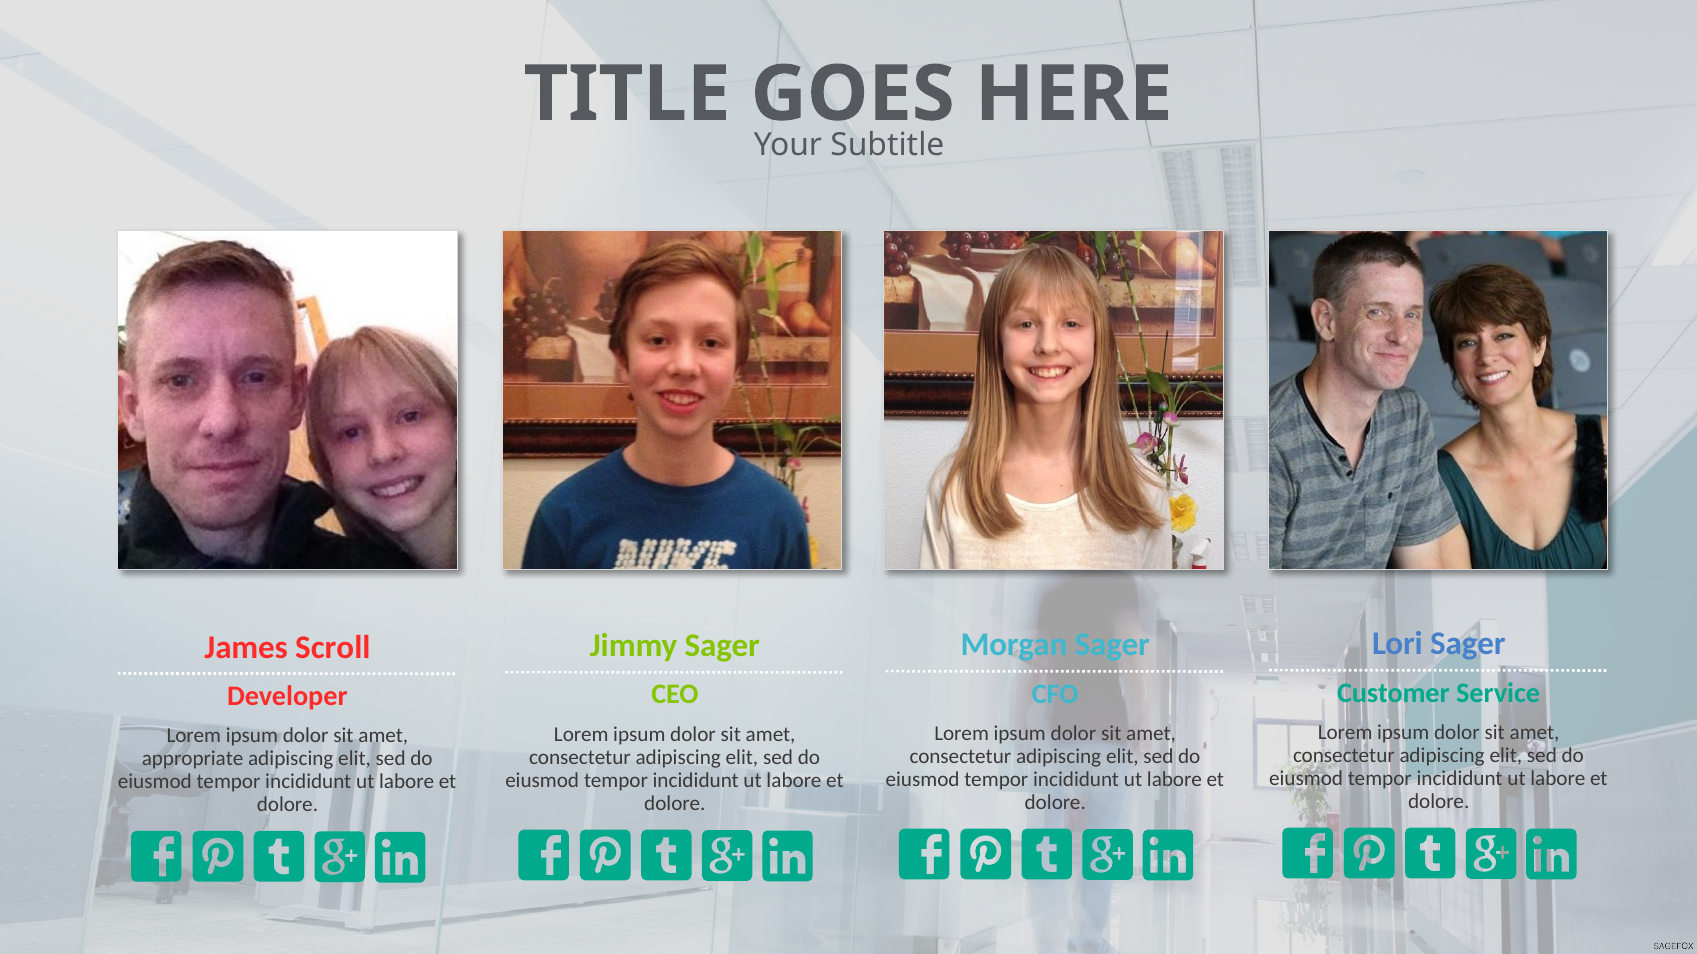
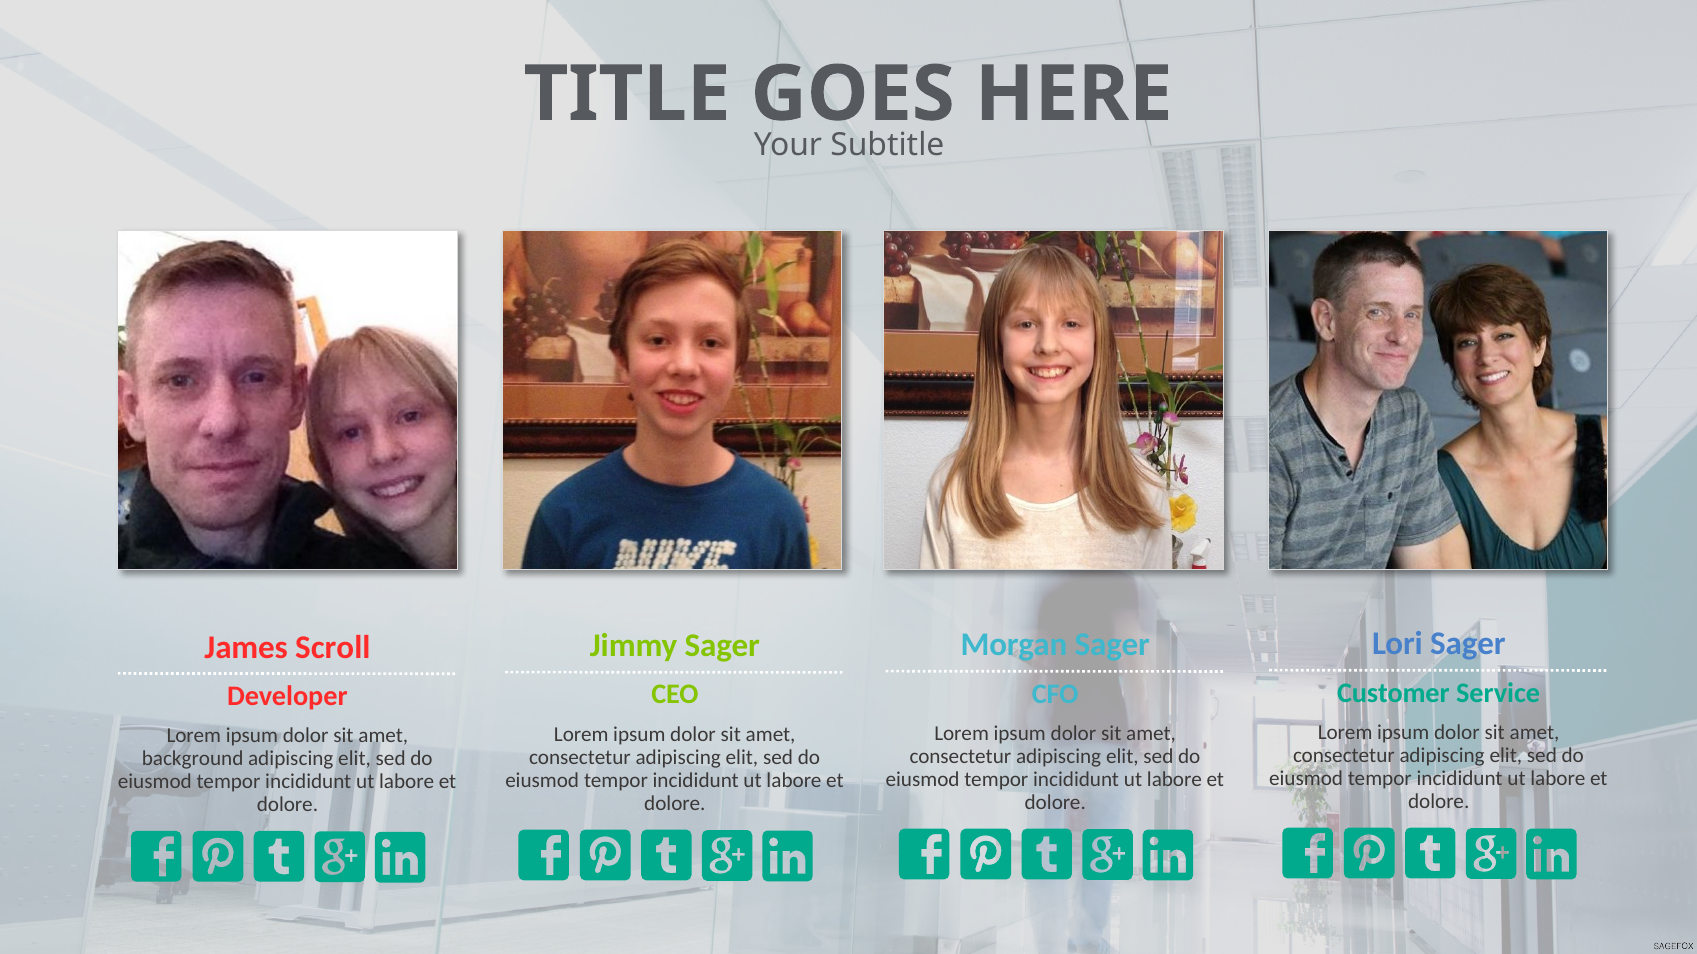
appropriate: appropriate -> background
